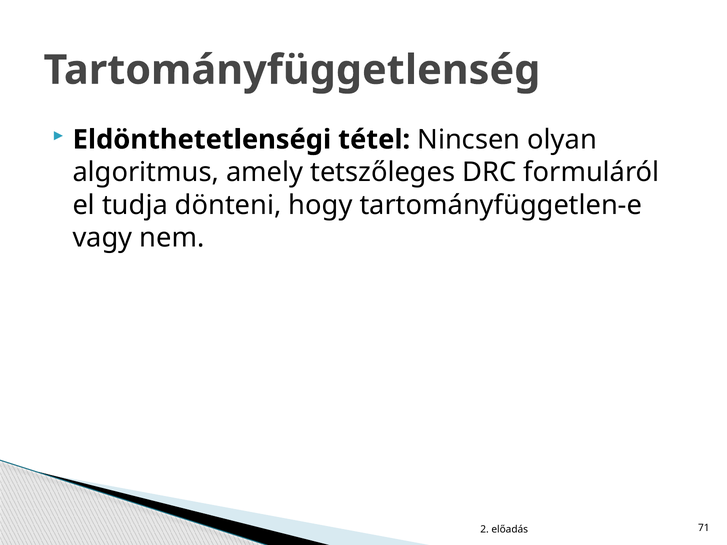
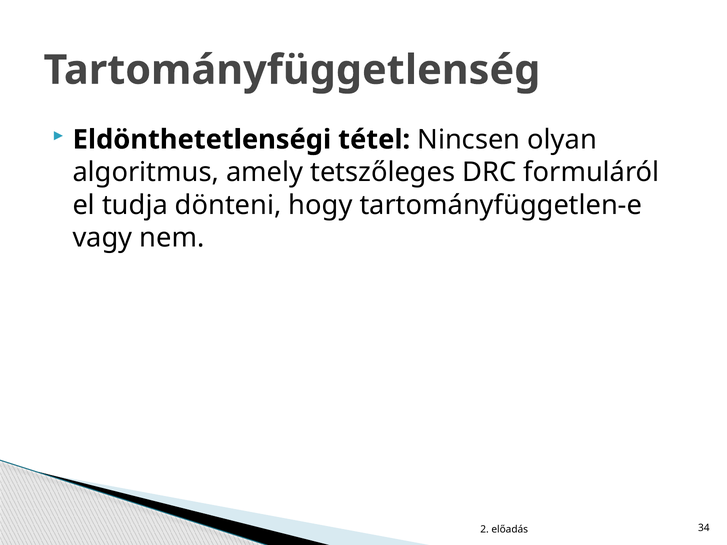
71: 71 -> 34
